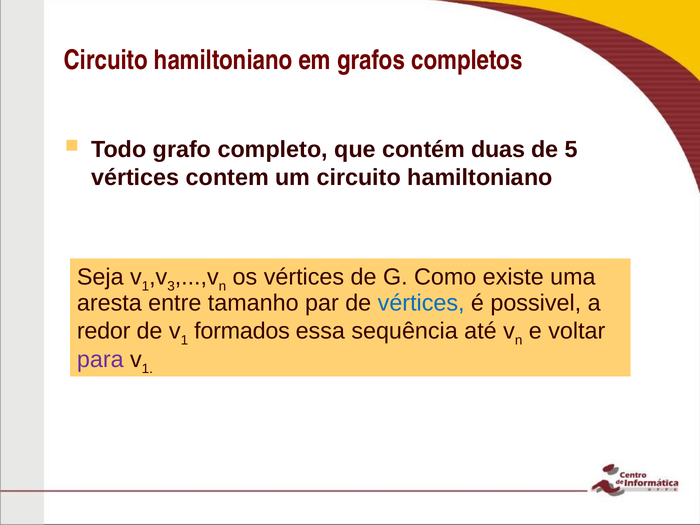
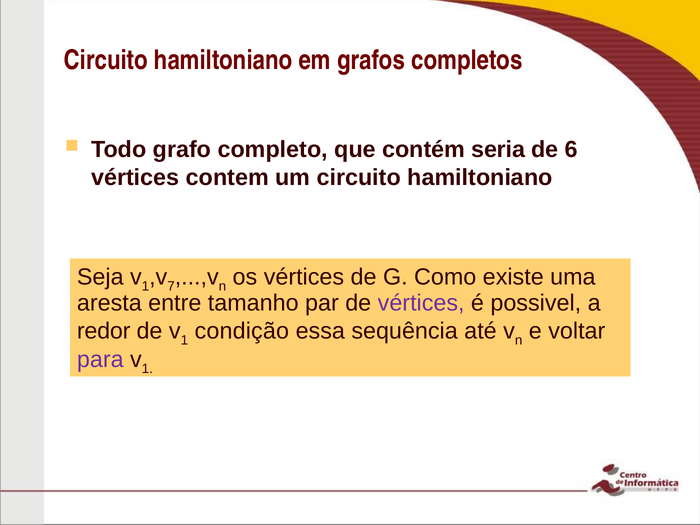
duas: duas -> seria
5: 5 -> 6
3: 3 -> 7
vértices at (421, 303) colour: blue -> purple
formados: formados -> condição
